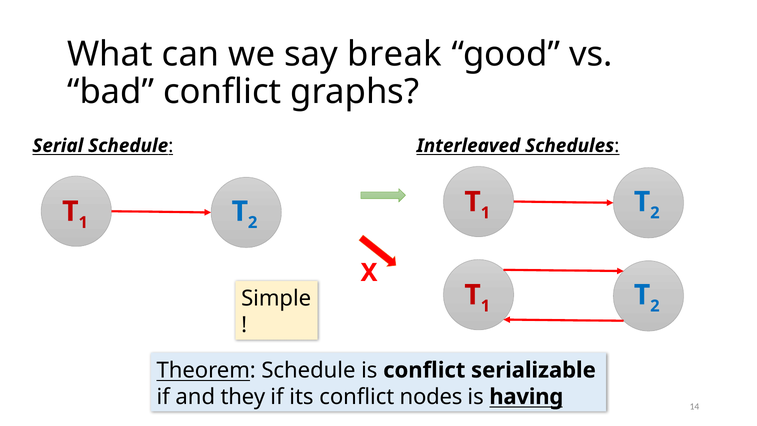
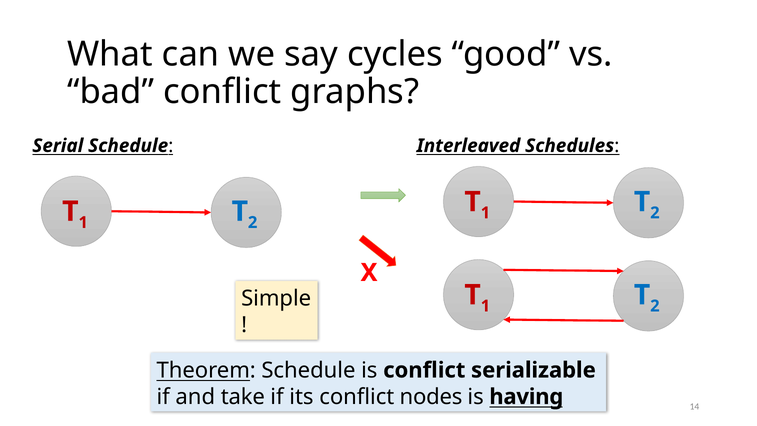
break: break -> cycles
they: they -> take
